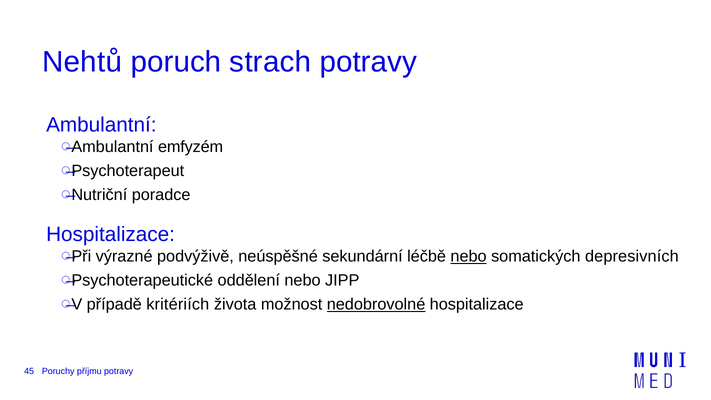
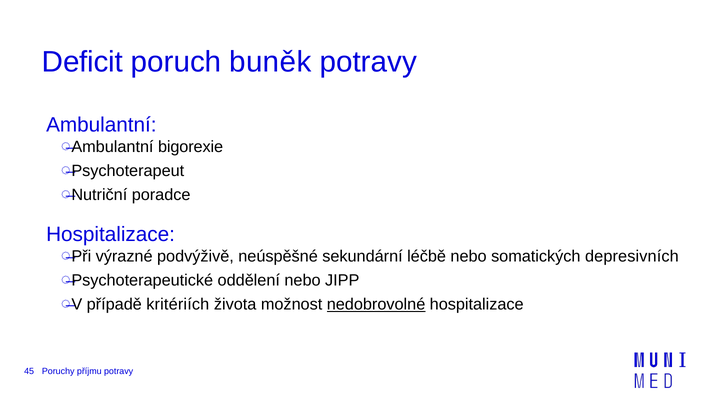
Nehtů: Nehtů -> Deficit
strach: strach -> buněk
emfyzém: emfyzém -> bigorexie
nebo at (469, 256) underline: present -> none
